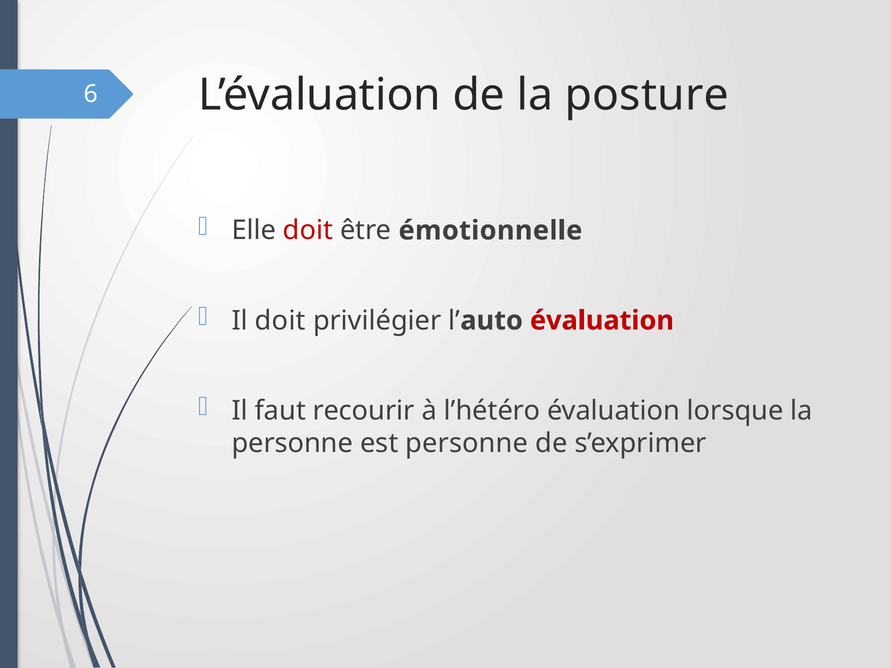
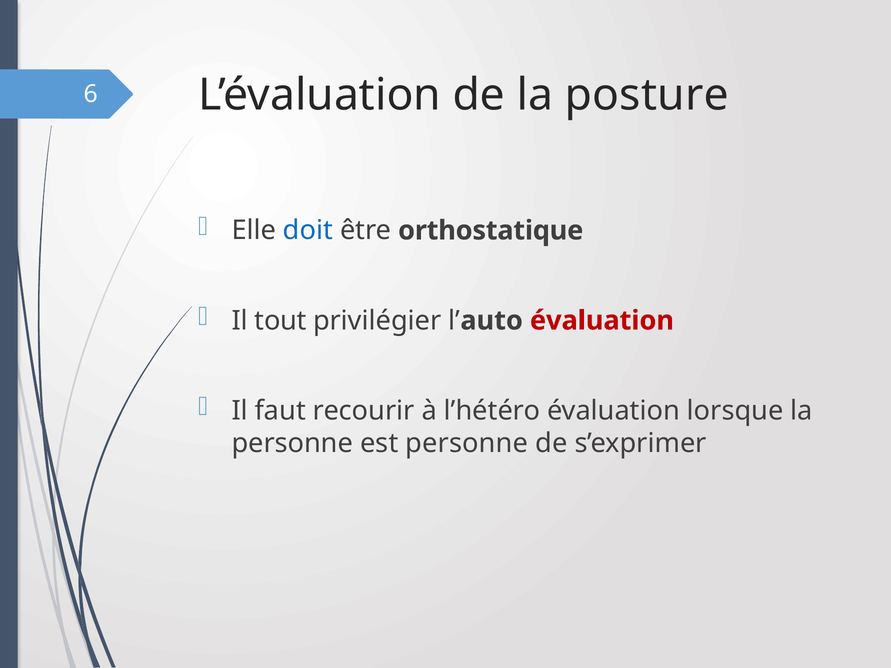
doit at (308, 231) colour: red -> blue
émotionnelle: émotionnelle -> orthostatique
Il doit: doit -> tout
